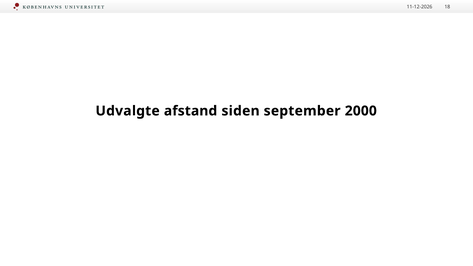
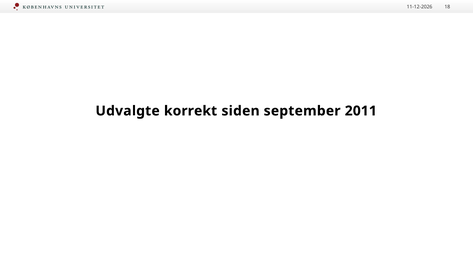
afstand: afstand -> korrekt
2000: 2000 -> 2011
